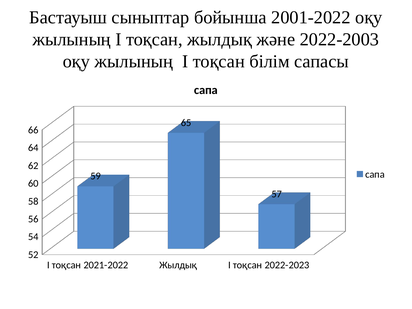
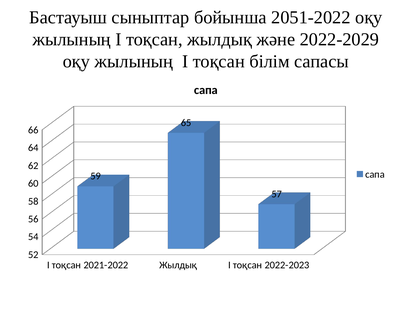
2001-2022: 2001-2022 -> 2051-2022
2022-2003: 2022-2003 -> 2022-2029
